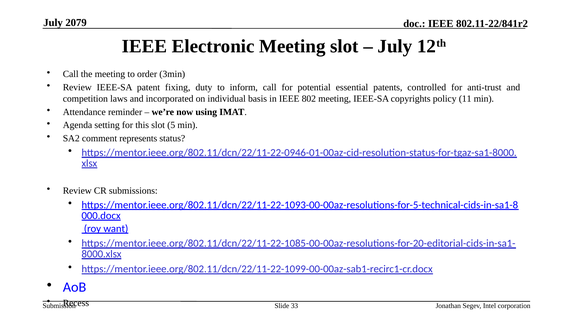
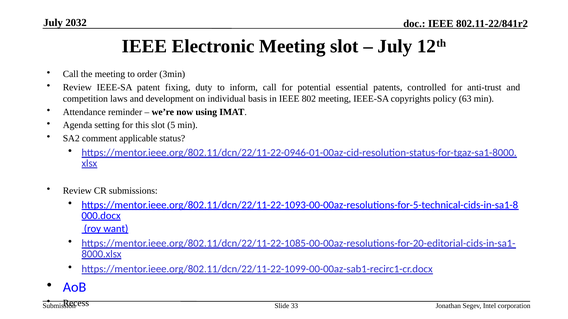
2079: 2079 -> 2032
incorporated: incorporated -> development
11: 11 -> 63
represents: represents -> applicable
